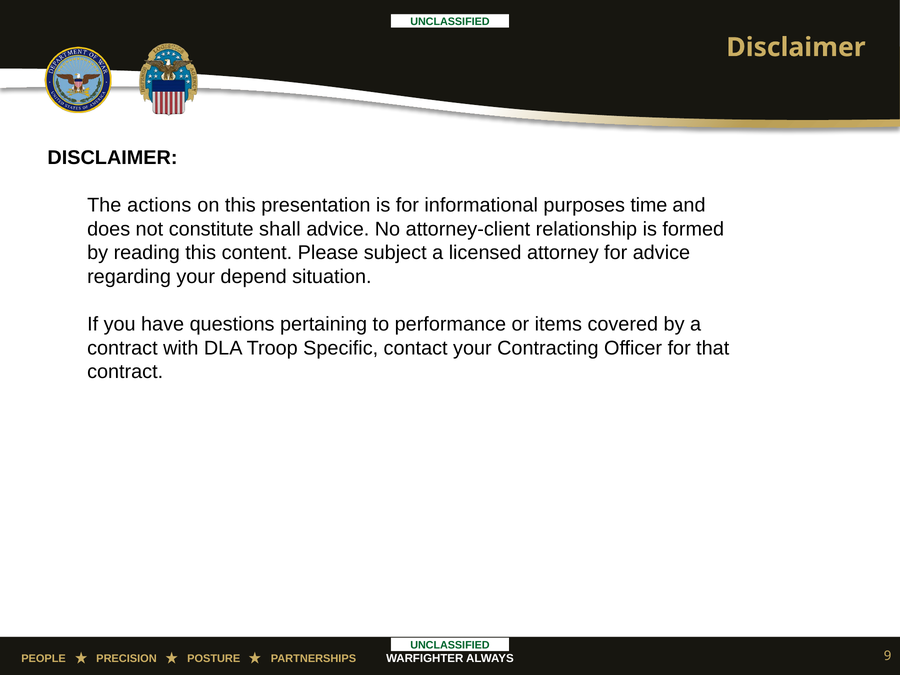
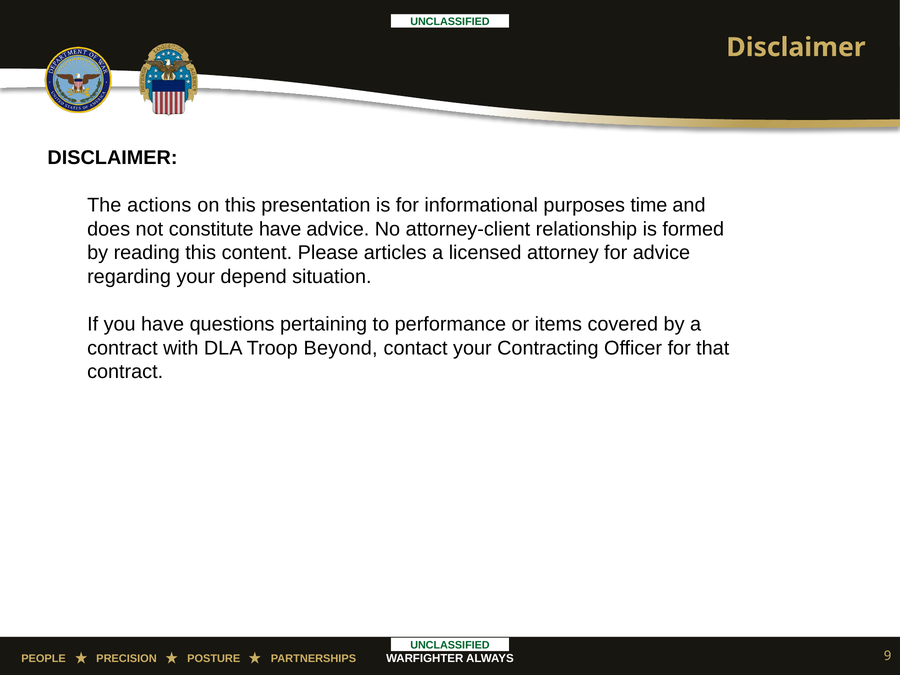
constitute shall: shall -> have
subject: subject -> articles
Specific: Specific -> Beyond
